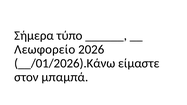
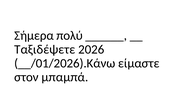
τύπο: τύπο -> πολύ
Λεωφορείο: Λεωφορείο -> Ταξιδέψετε
